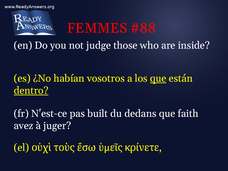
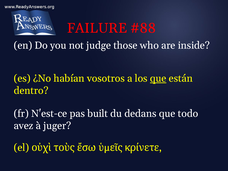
FEMMES: FEMMES -> FAILURE
dentro underline: present -> none
faith: faith -> todo
